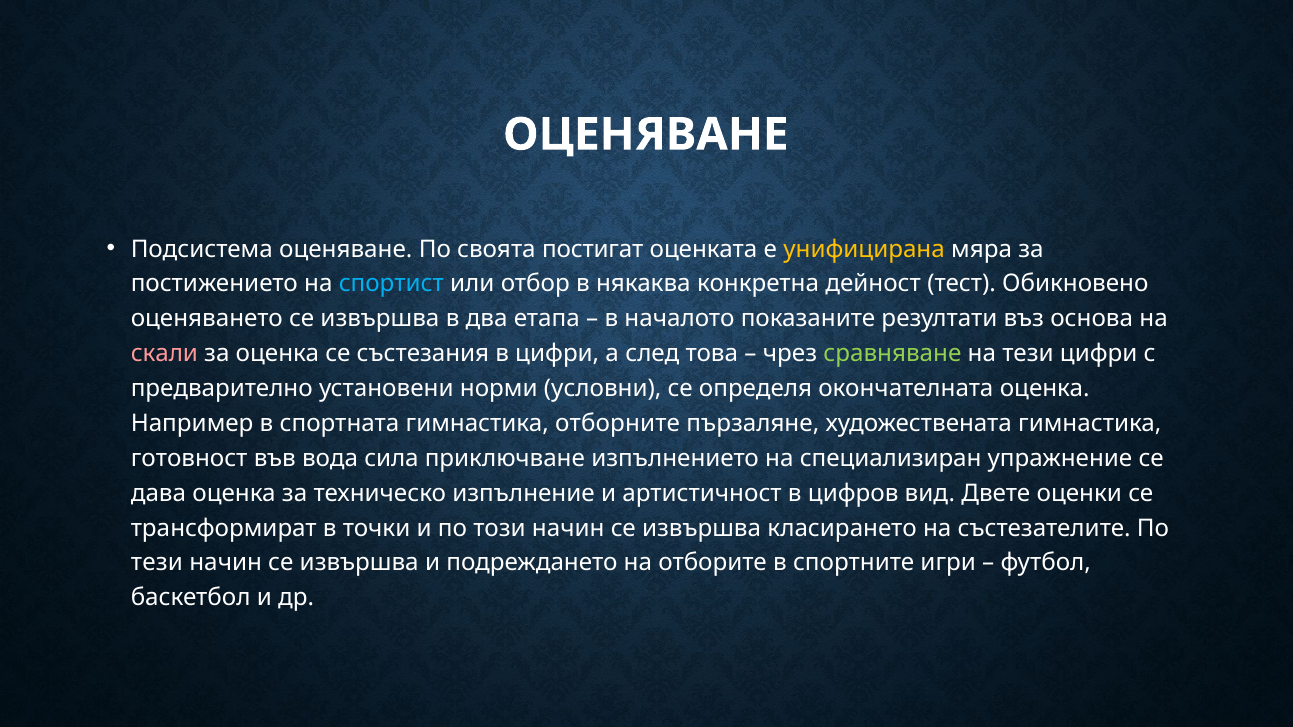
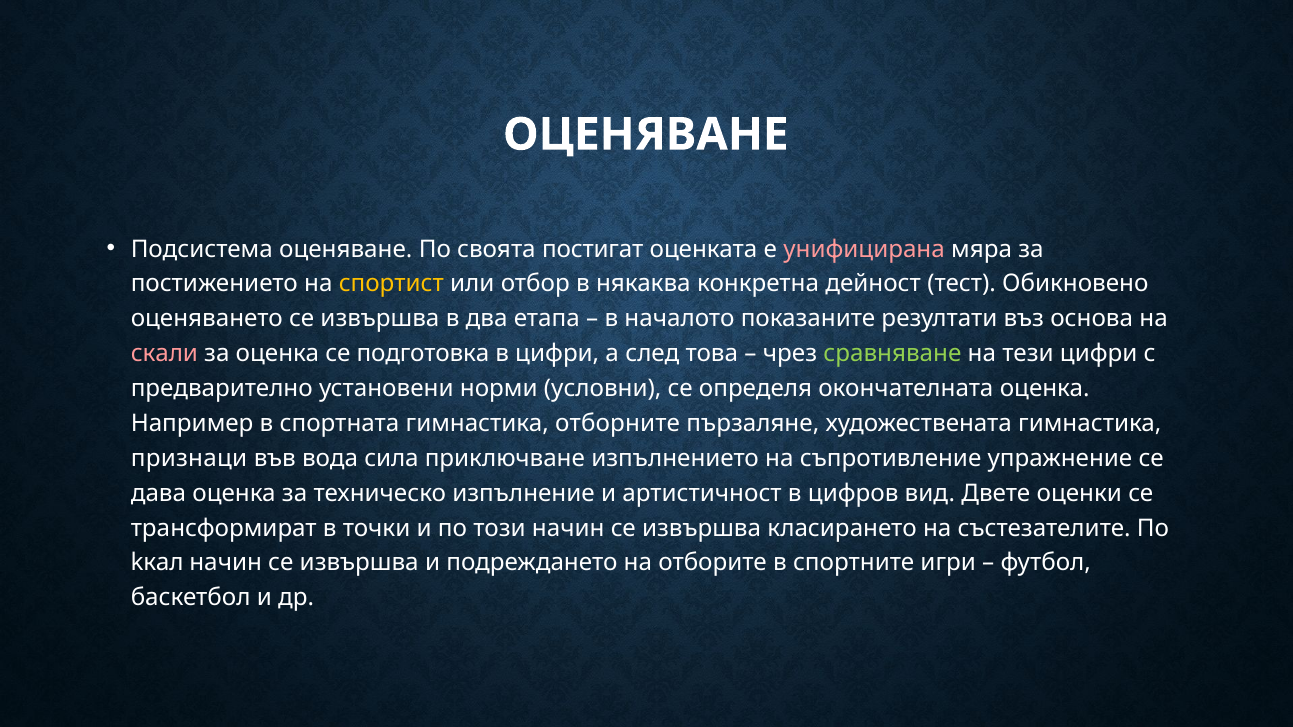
унифицирана colour: yellow -> pink
спортист colour: light blue -> yellow
състезания: състезания -> подготовка
готовност: готовност -> признаци
специализиран: специализиран -> съпротивление
тези at (157, 563): тези -> kкaл
